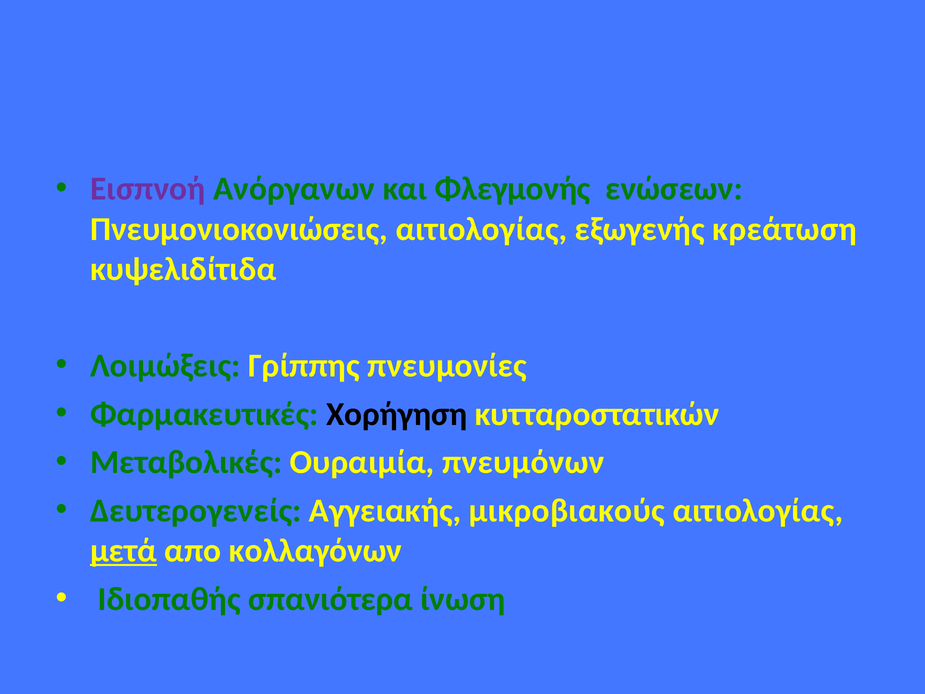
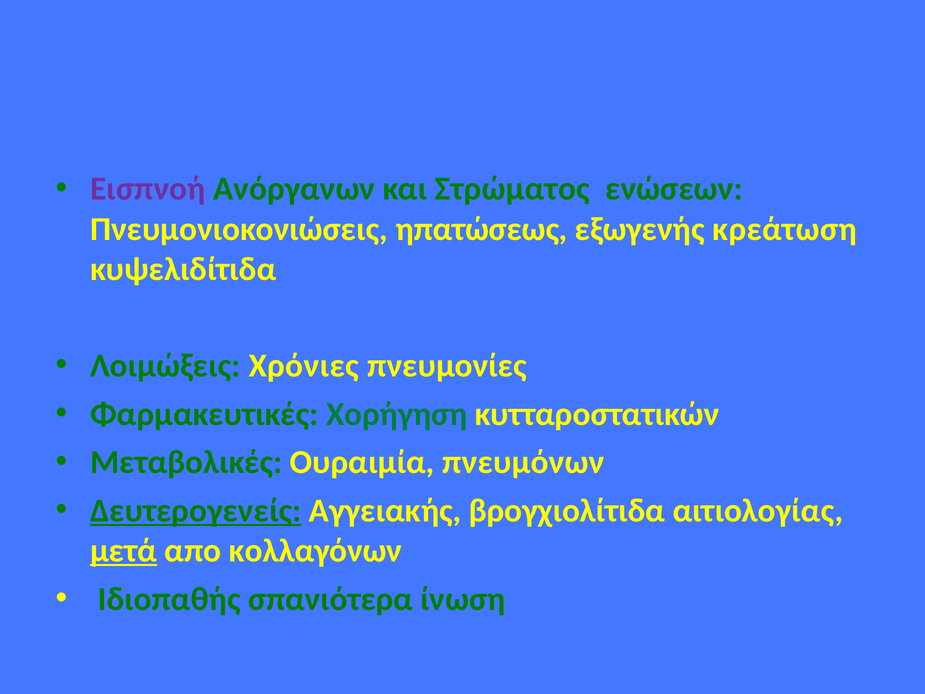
Φλεγμονής: Φλεγμονής -> Στρώματος
Πνευμονιοκονιώσεις αιτιολογίας: αιτιολογίας -> ηπατώσεως
Γρίππης: Γρίππης -> Χρόνιες
Χορήγηση colour: black -> green
Δευτερογενείς underline: none -> present
μικροβιακούς: μικροβιακούς -> βρογχιολίτιδα
